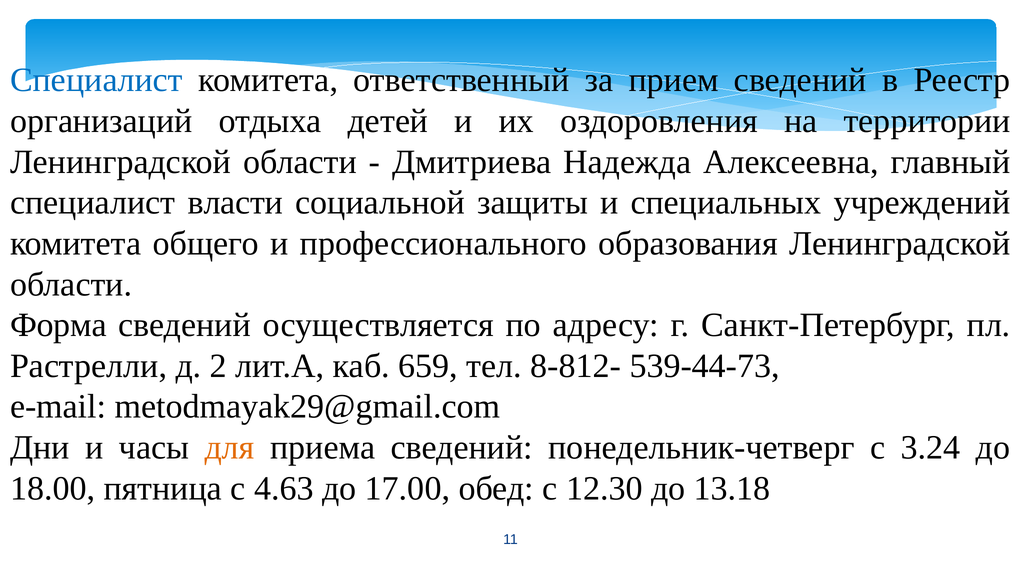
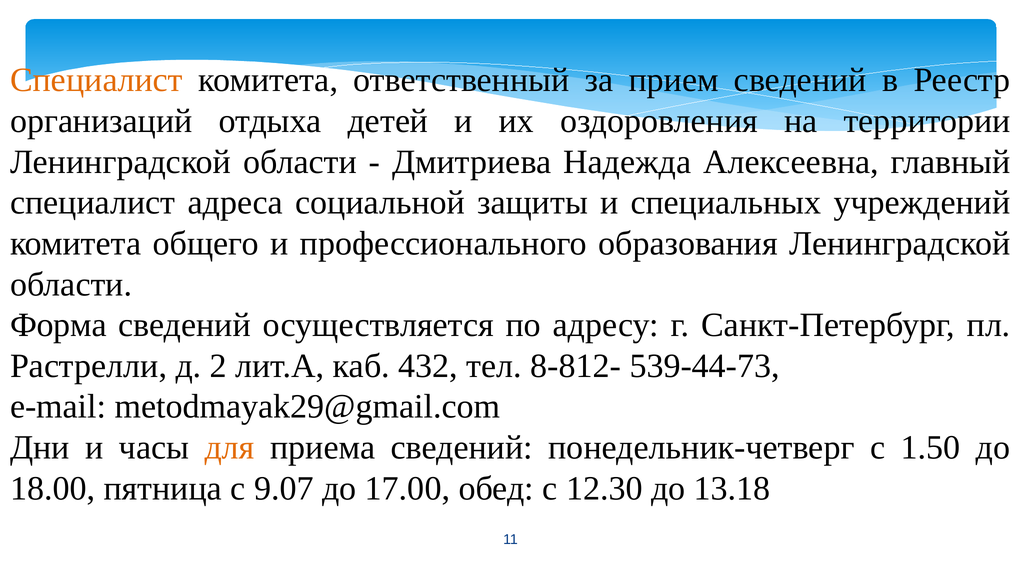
Специалист at (96, 80) colour: blue -> orange
власти: власти -> адреса
659: 659 -> 432
3.24: 3.24 -> 1.50
4.63: 4.63 -> 9.07
